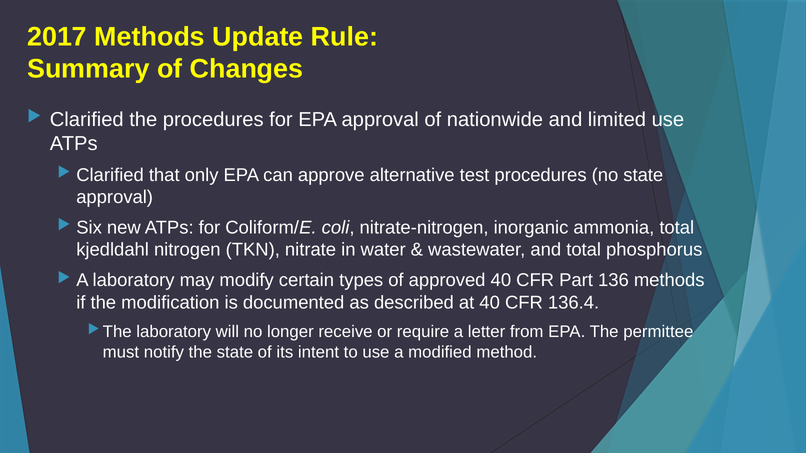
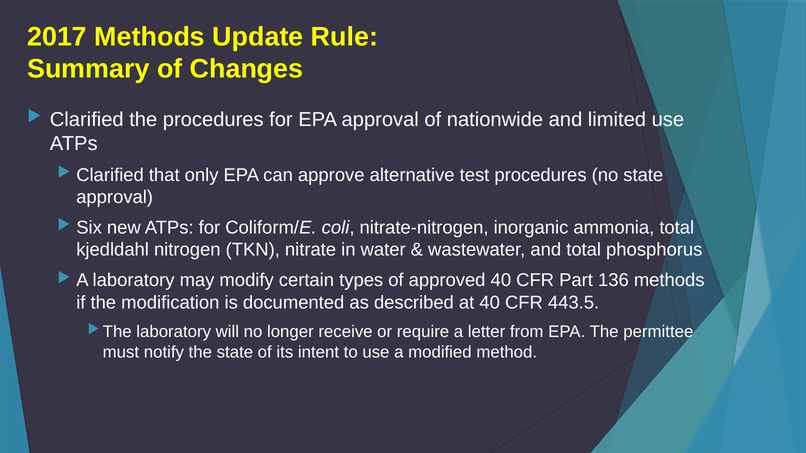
136.4: 136.4 -> 443.5
